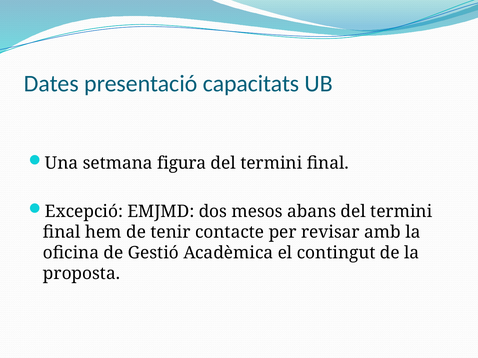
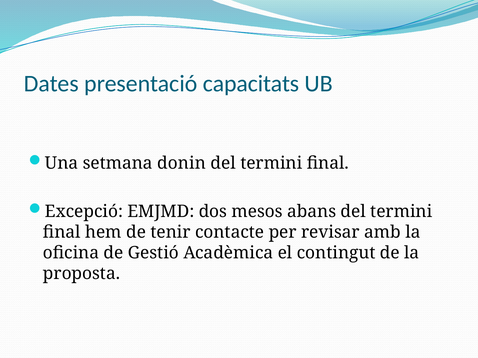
figura: figura -> donin
